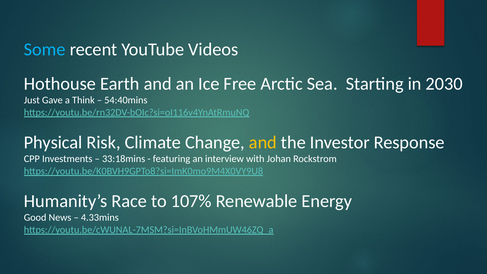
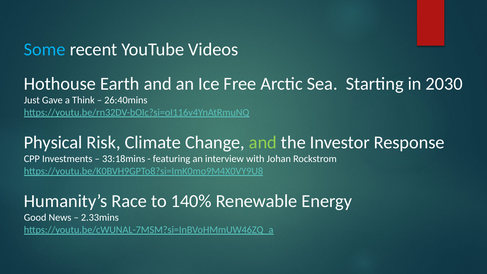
54:40mins: 54:40mins -> 26:40mins
and at (263, 142) colour: yellow -> light green
107%: 107% -> 140%
4.33mins: 4.33mins -> 2.33mins
